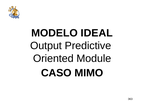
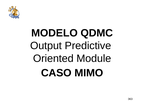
IDEAL: IDEAL -> QDMC
